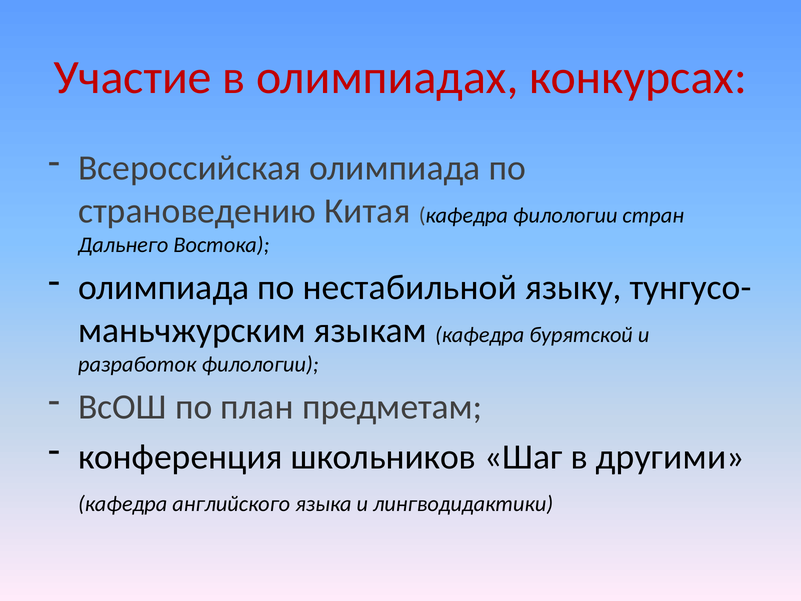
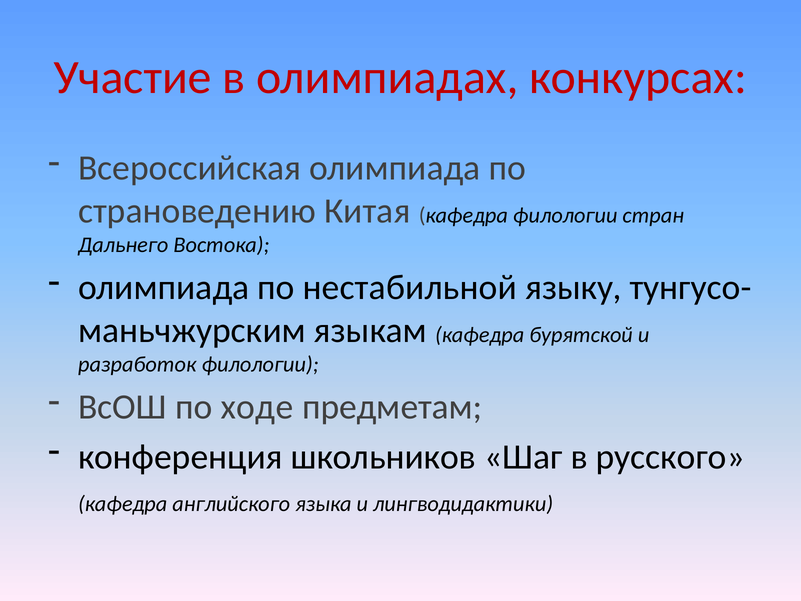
план: план -> ходе
другими: другими -> русского
